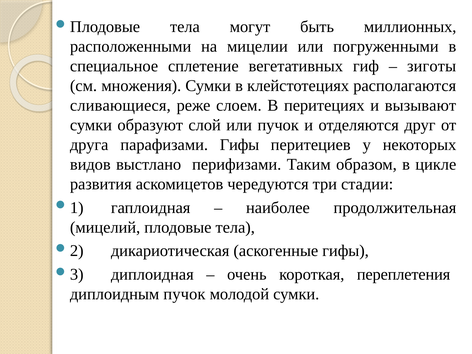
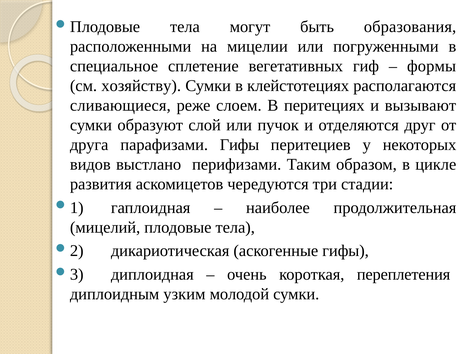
миллионных: миллионных -> образования
зиготы: зиготы -> формы
множения: множения -> хозяйству
диплоидным пучок: пучок -> узким
